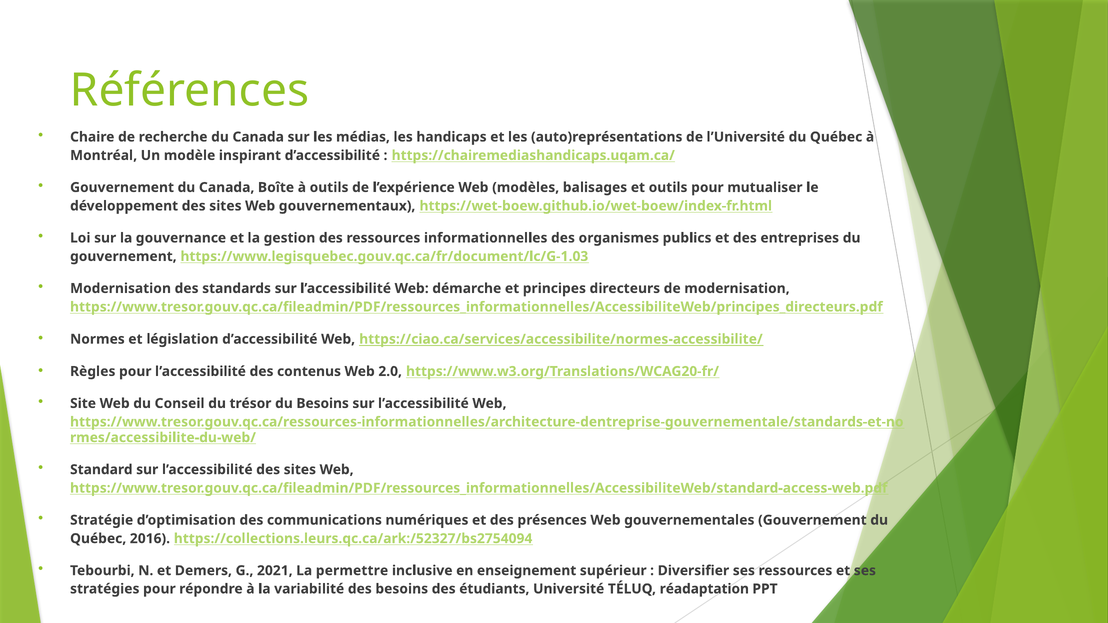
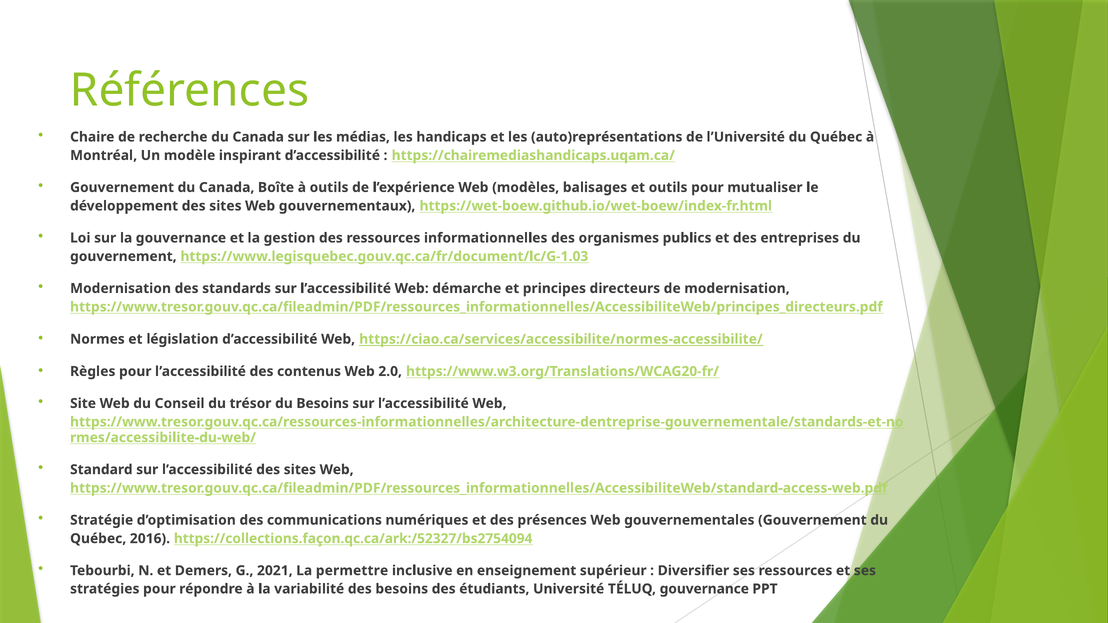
https://collections.leurs.qc.ca/ark:/52327/bs2754094: https://collections.leurs.qc.ca/ark:/52327/bs2754094 -> https://collections.façon.qc.ca/ark:/52327/bs2754094
TÉLUQ réadaptation: réadaptation -> gouvernance
